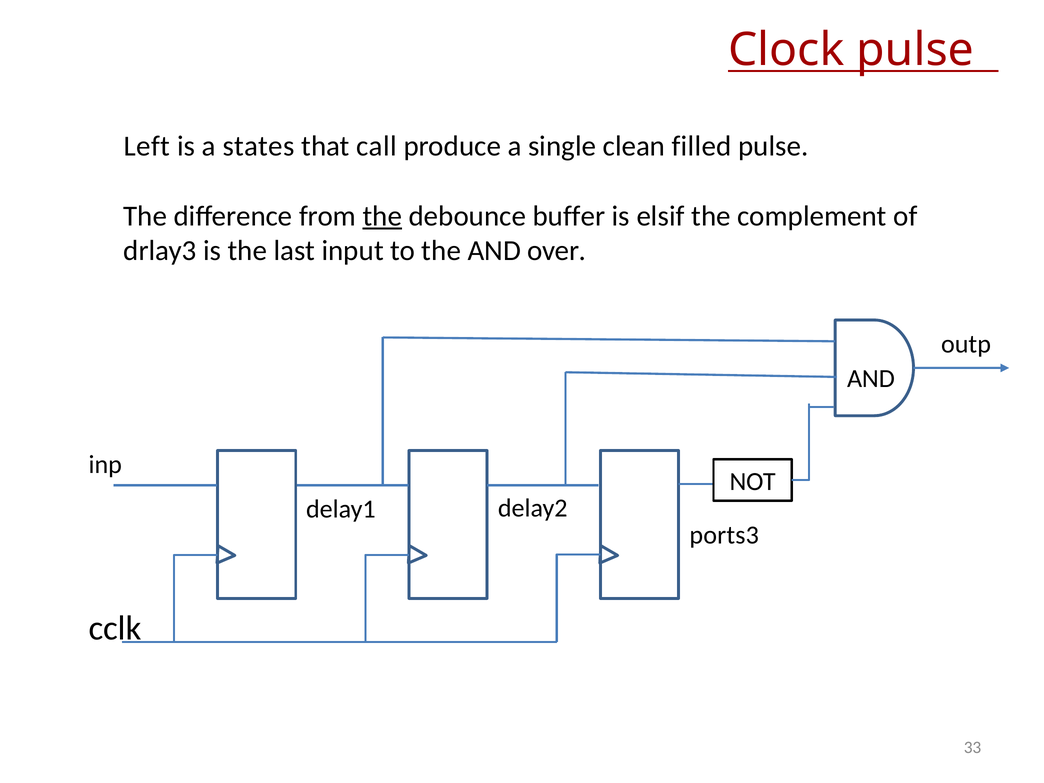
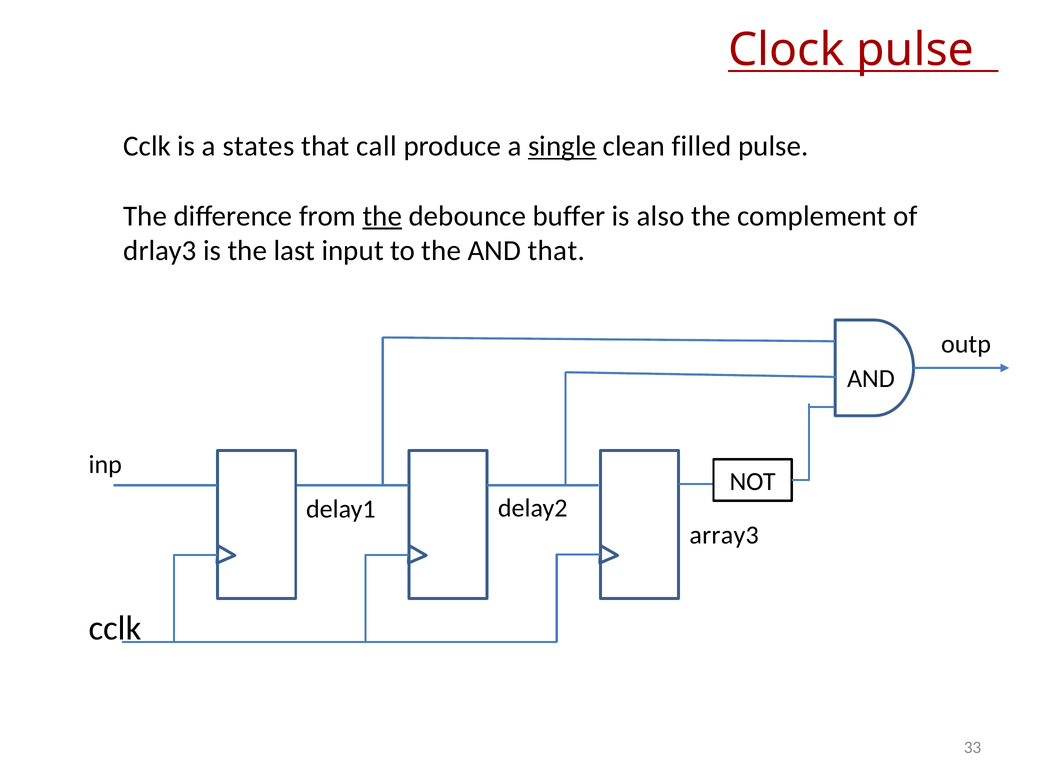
Left at (147, 146): Left -> Cclk
single underline: none -> present
elsif: elsif -> also
AND over: over -> that
ports3: ports3 -> array3
